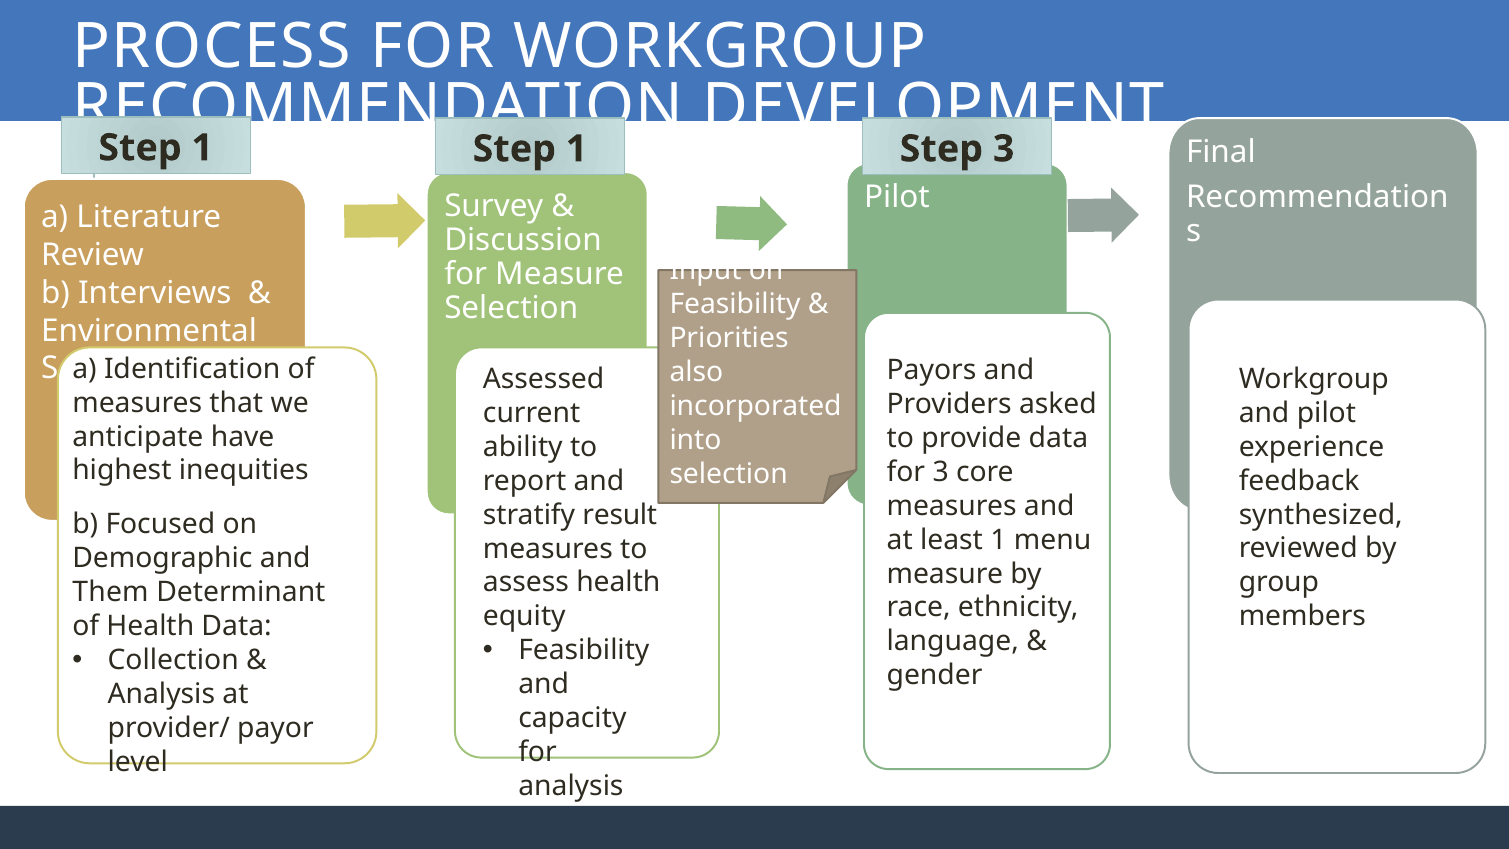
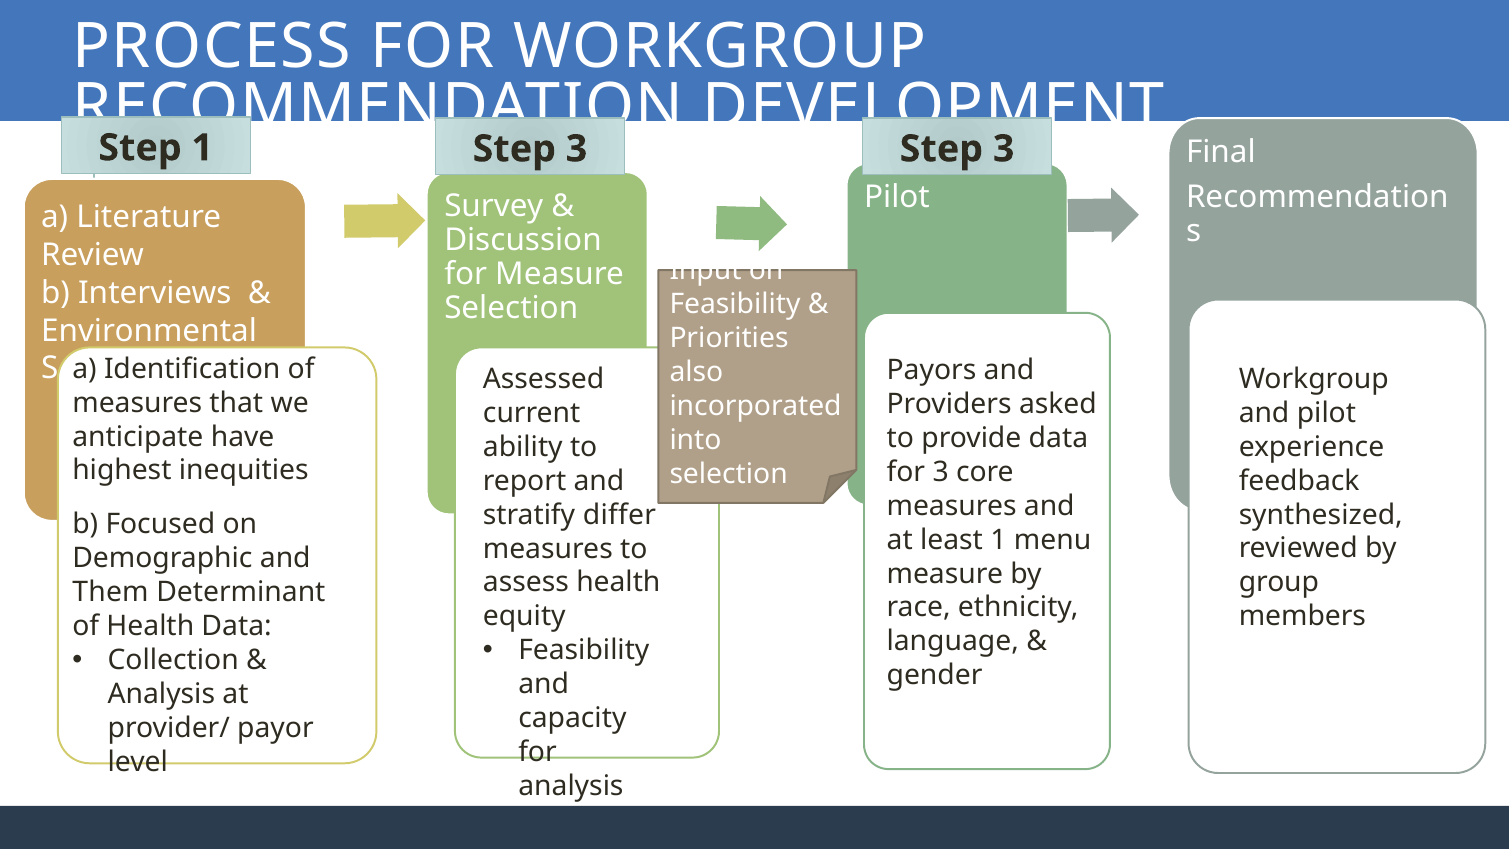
1 Step 1: 1 -> 3
result: result -> differ
